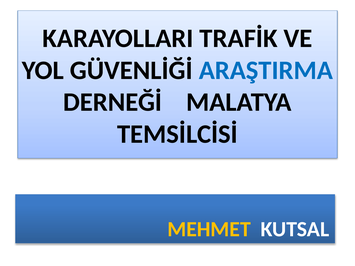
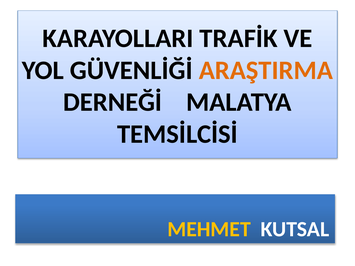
ARAŞTIRMA colour: blue -> orange
